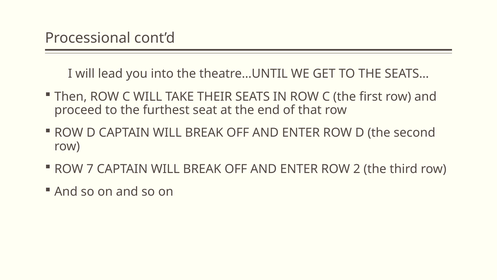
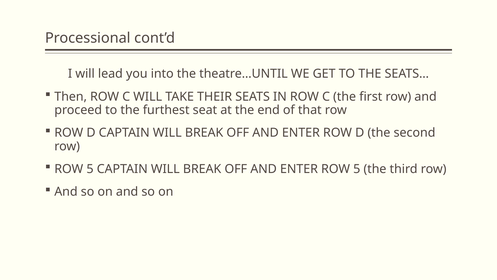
7 at (90, 169): 7 -> 5
ENTER ROW 2: 2 -> 5
